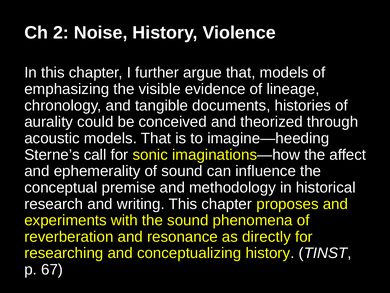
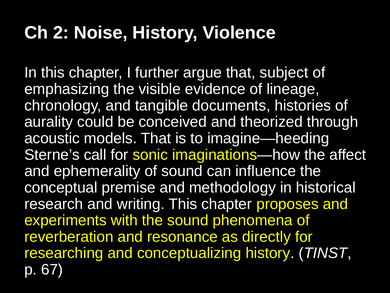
that models: models -> subject
